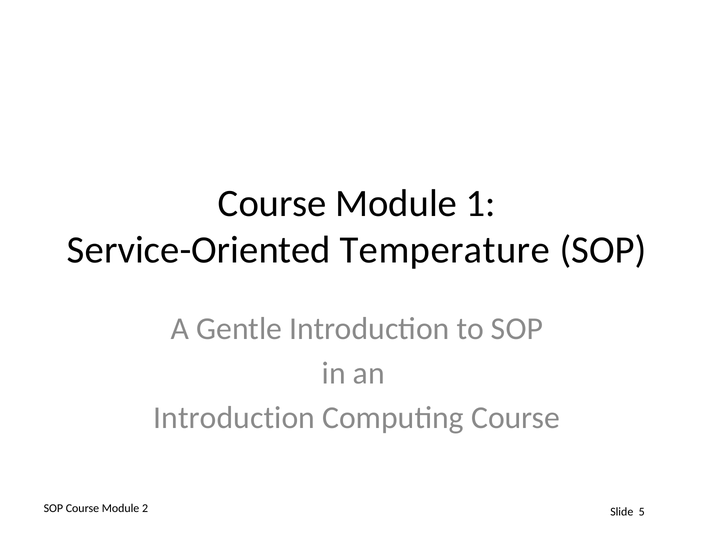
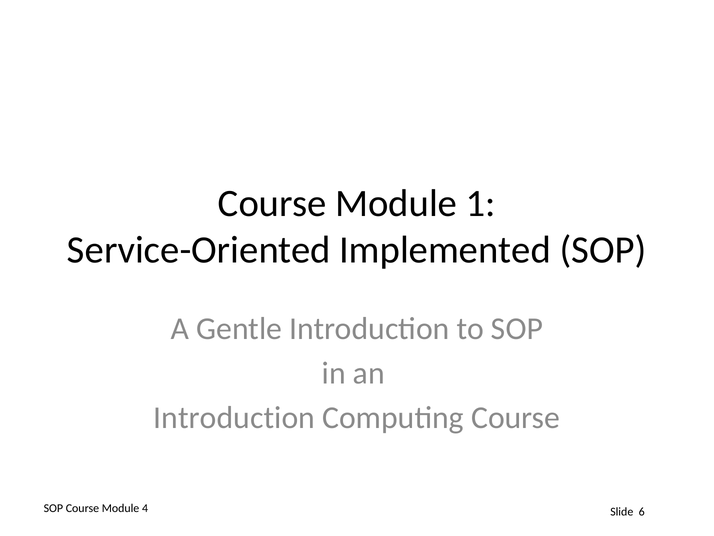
Temperature: Temperature -> Implemented
2: 2 -> 4
5: 5 -> 6
